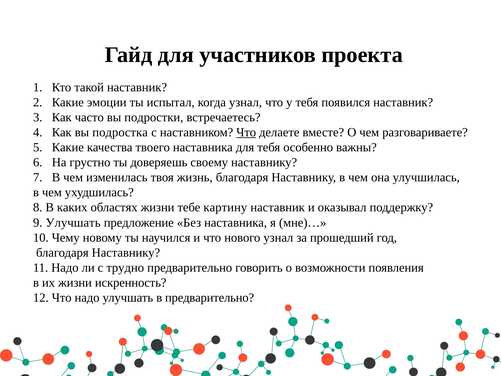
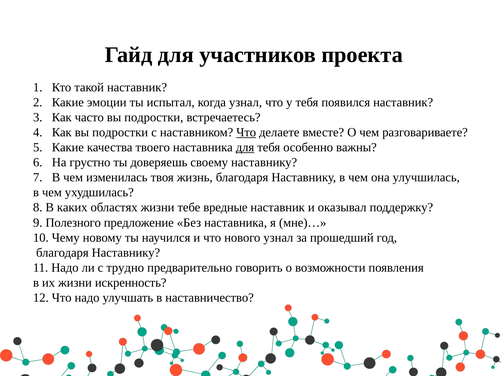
Как вы подростка: подростка -> подростки
для at (245, 147) underline: none -> present
картину: картину -> вредные
9 Улучшать: Улучшать -> Полезного
в предварительно: предварительно -> наставничество
